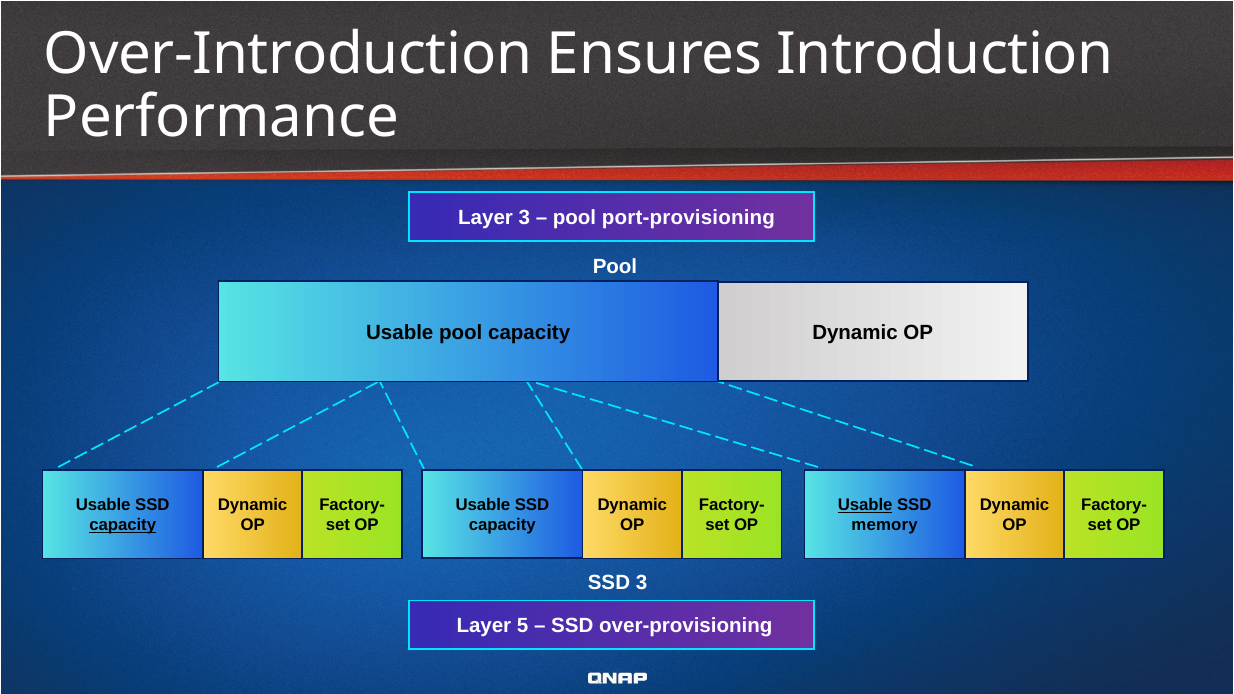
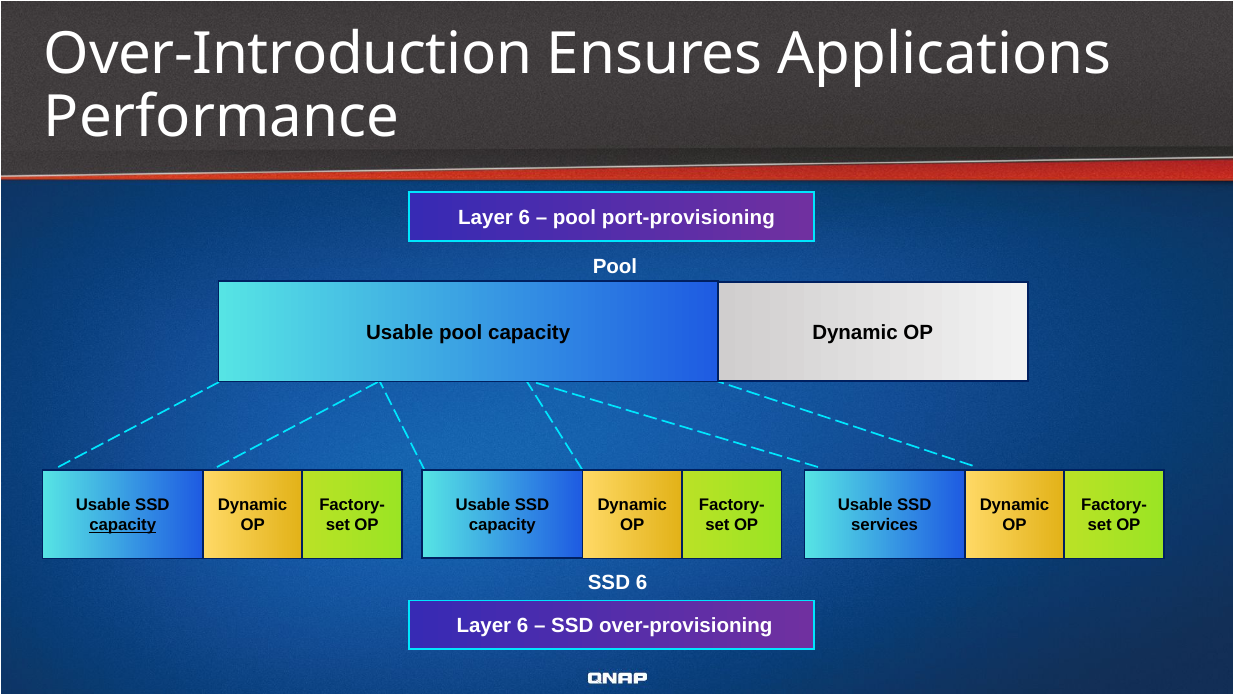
Introduction: Introduction -> Applications
3 at (524, 217): 3 -> 6
Usable at (865, 505) underline: present -> none
memory: memory -> services
SSD 3: 3 -> 6
5 at (523, 626): 5 -> 6
